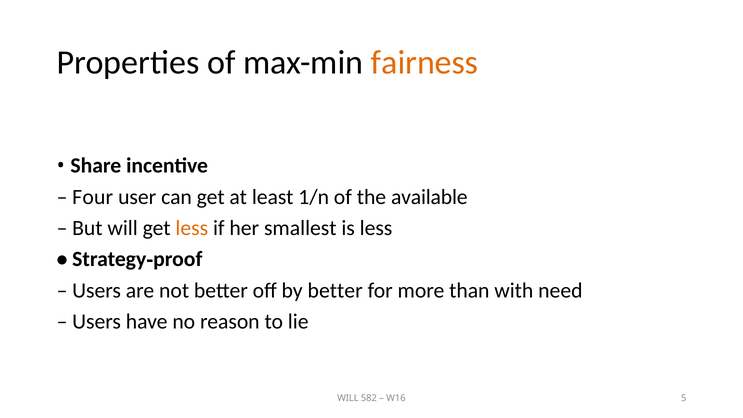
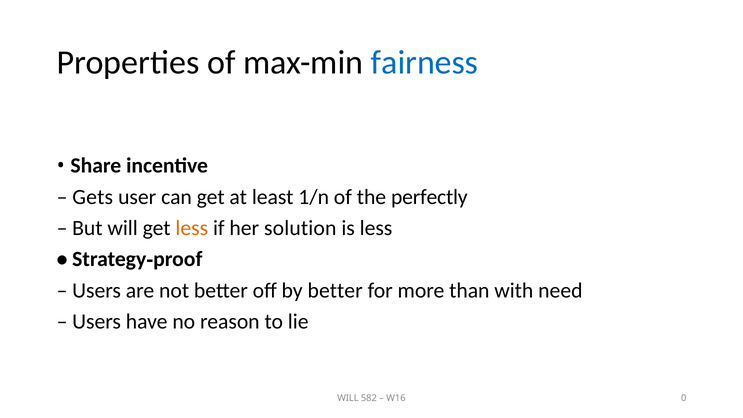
fairness colour: orange -> blue
Four: Four -> Gets
available: available -> perfectly
smallest: smallest -> solution
5: 5 -> 0
